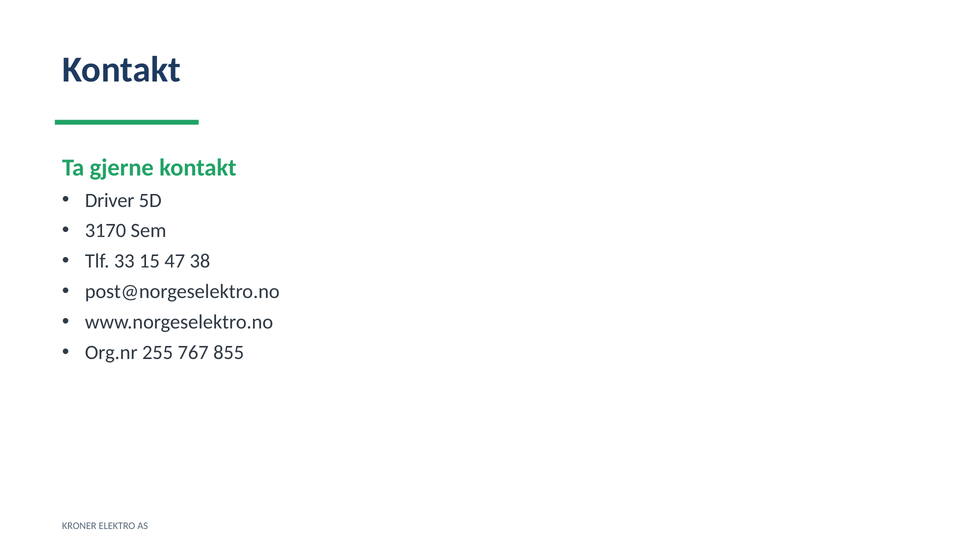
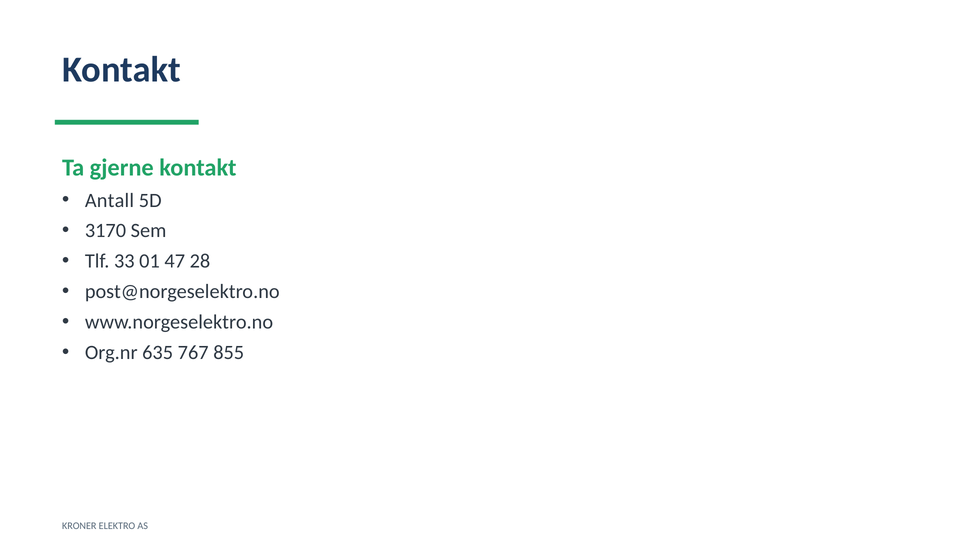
Driver: Driver -> Antall
15: 15 -> 01
38: 38 -> 28
255: 255 -> 635
